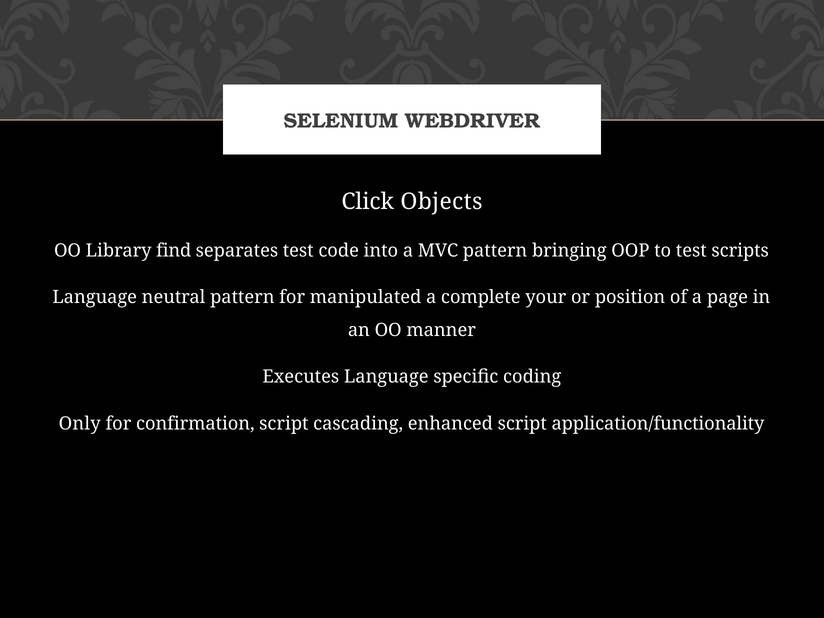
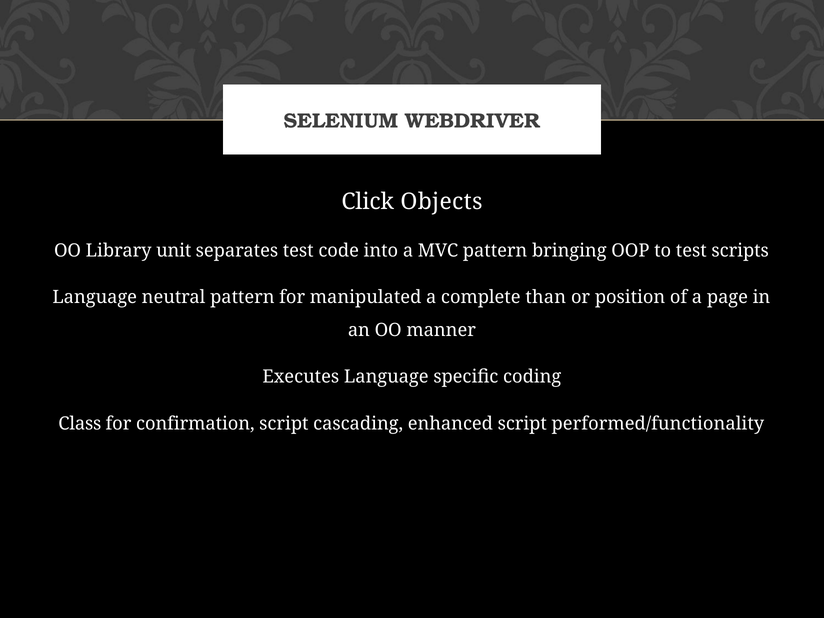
find: find -> unit
your: your -> than
Only: Only -> Class
application/functionality: application/functionality -> performed/functionality
